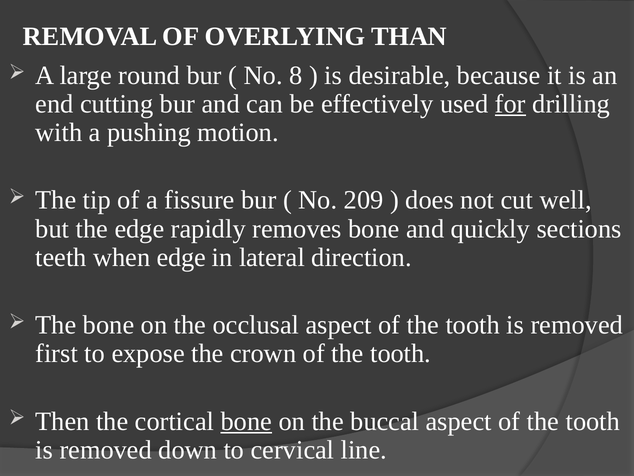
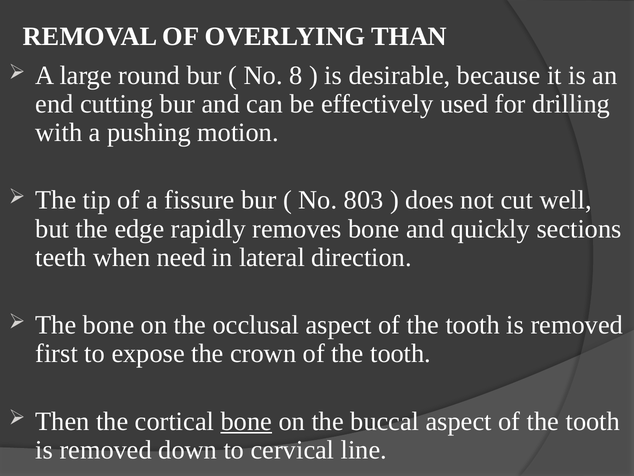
for underline: present -> none
209: 209 -> 803
when edge: edge -> need
